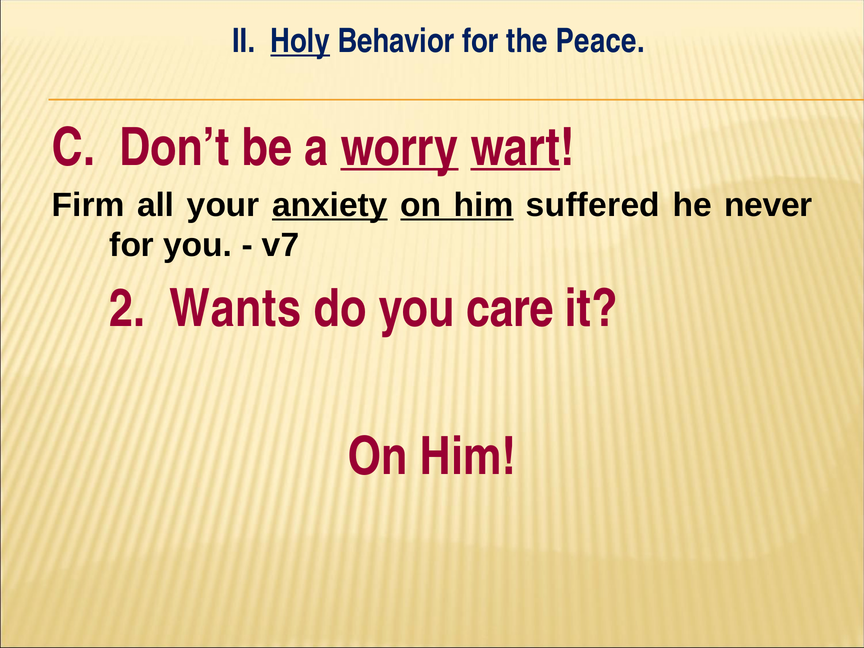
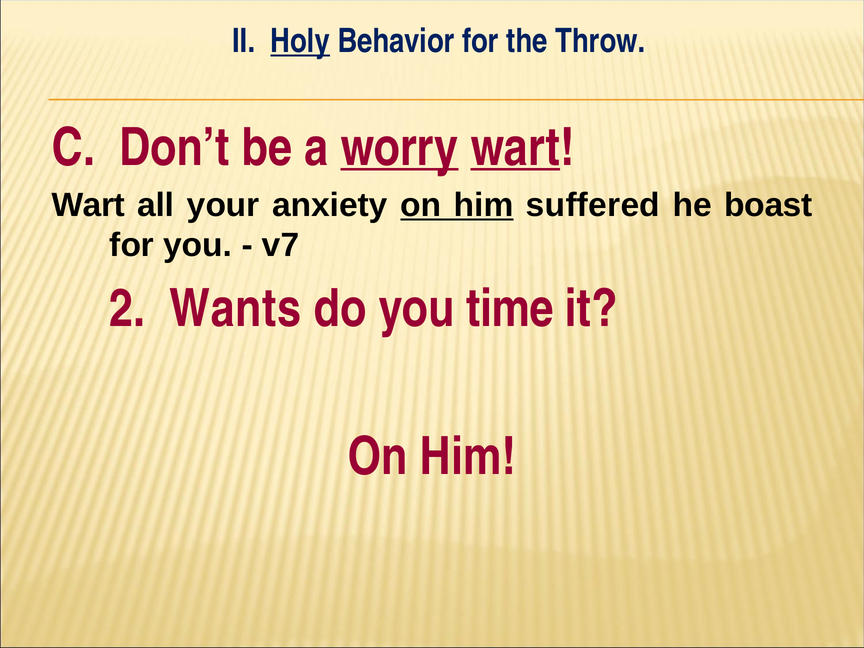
Peace: Peace -> Throw
Firm at (88, 205): Firm -> Wart
anxiety underline: present -> none
never: never -> boast
care: care -> time
